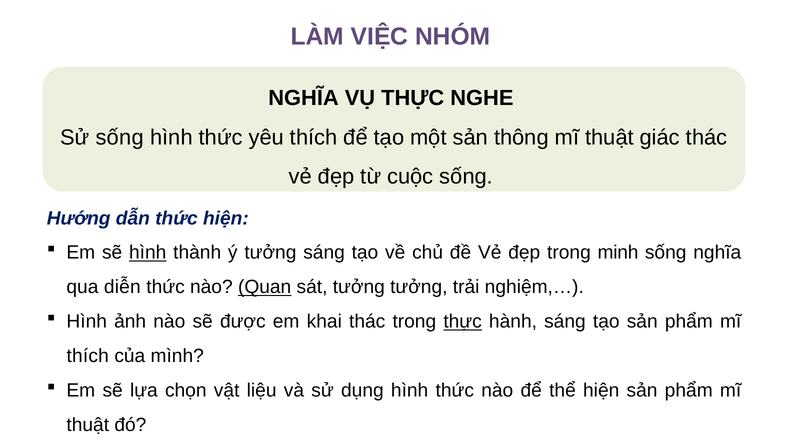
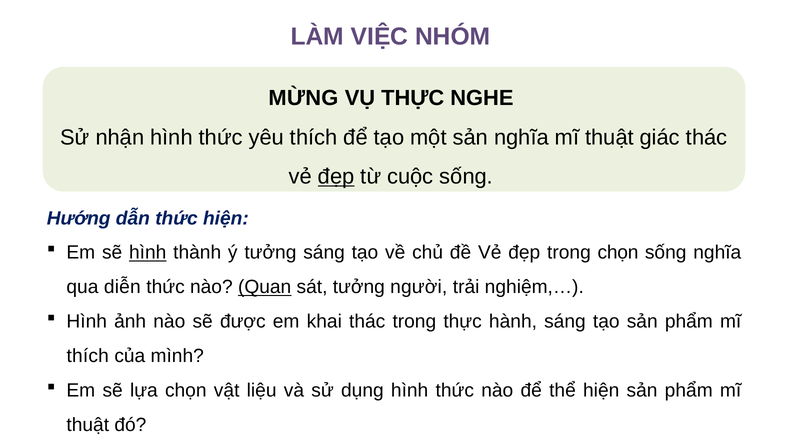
NGHĨA at (304, 98): NGHĨA -> MỪNG
Sử sống: sống -> nhận
sản thông: thông -> nghĩa
đẹp at (336, 177) underline: none -> present
trong minh: minh -> chọn
tưởng tưởng: tưởng -> người
thực at (463, 322) underline: present -> none
